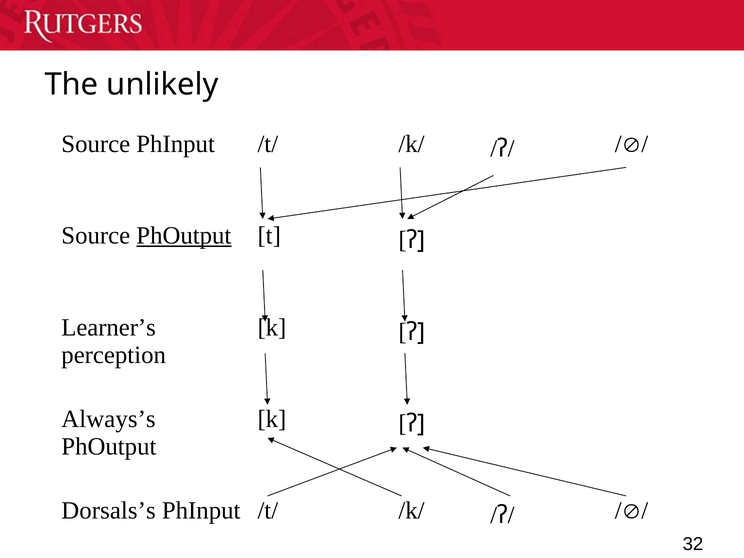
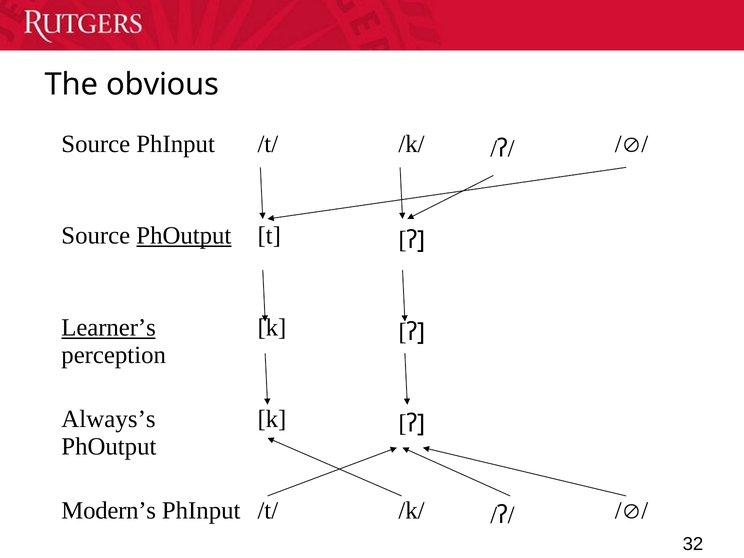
unlikely: unlikely -> obvious
Learner’s underline: none -> present
Dorsals’s: Dorsals’s -> Modern’s
